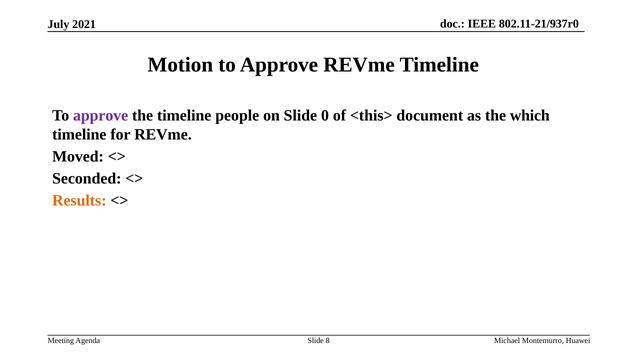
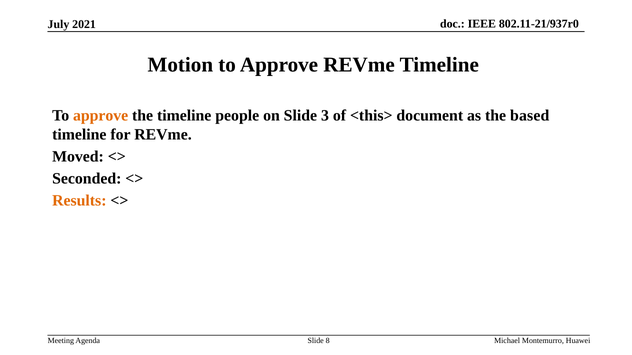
approve at (101, 116) colour: purple -> orange
0: 0 -> 3
which: which -> based
